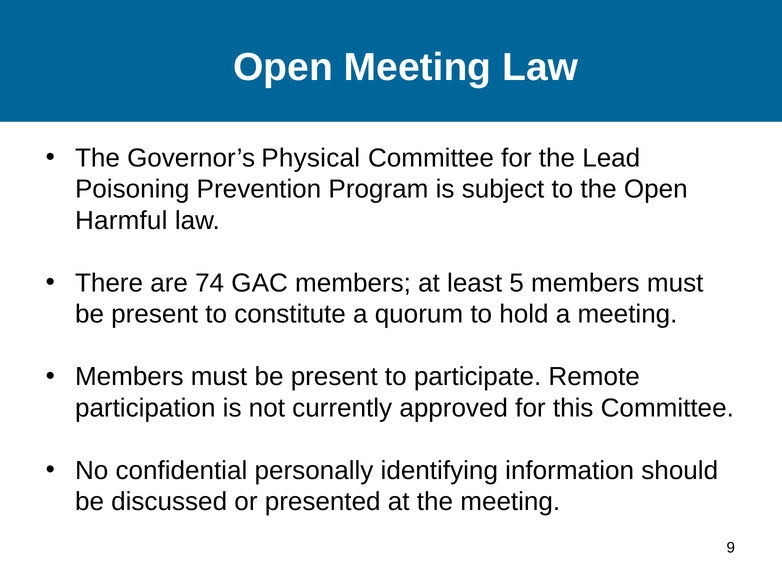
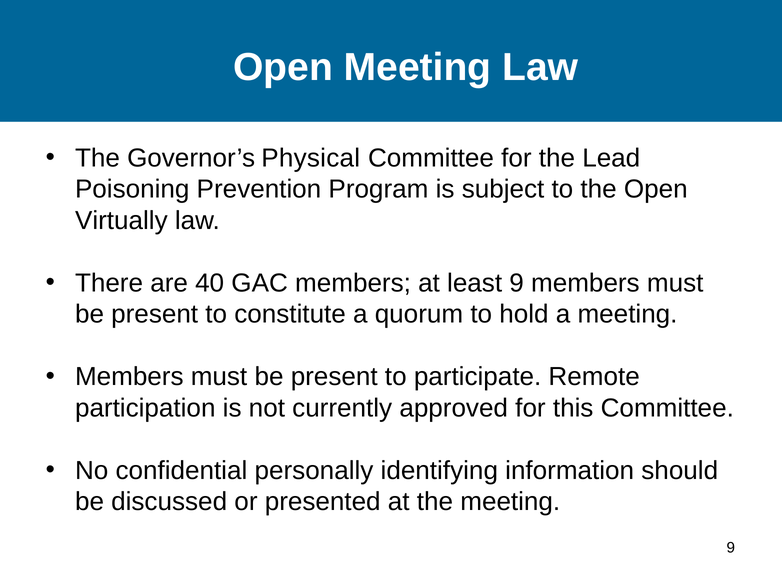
Harmful: Harmful -> Virtually
74: 74 -> 40
least 5: 5 -> 9
